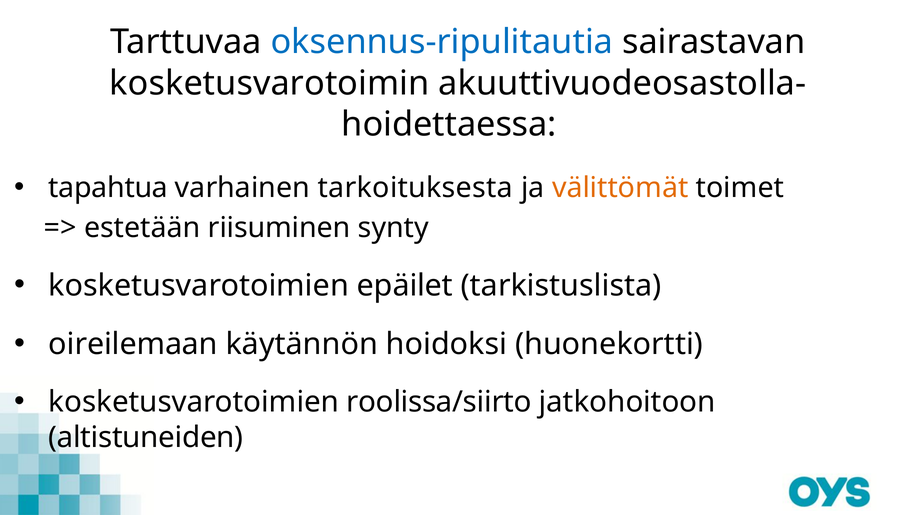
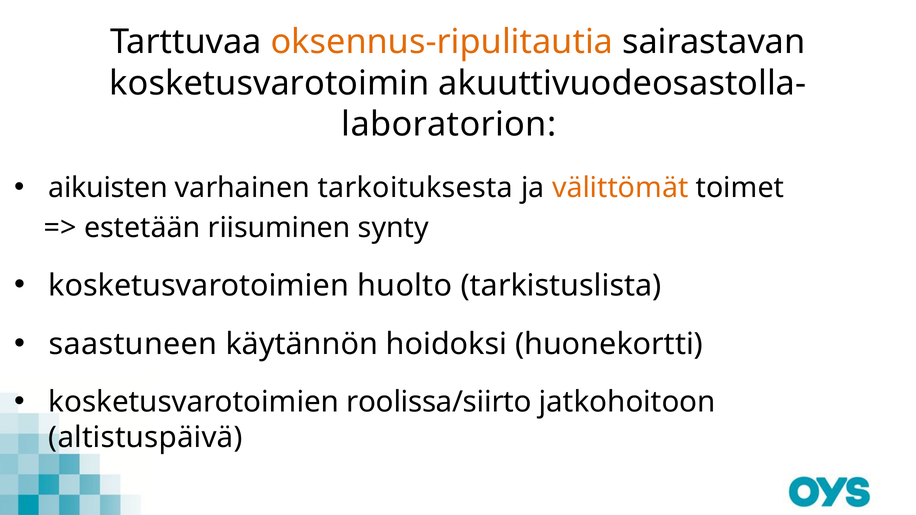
oksennus-ripulitautia colour: blue -> orange
hoidettaessa: hoidettaessa -> laboratorion
tapahtua: tapahtua -> aikuisten
epäilet: epäilet -> huolto
oireilemaan: oireilemaan -> saastuneen
altistuneiden: altistuneiden -> altistuspäivä
